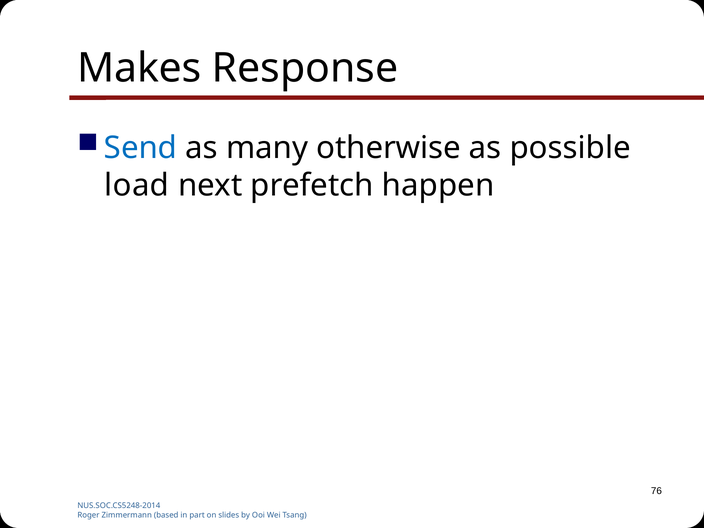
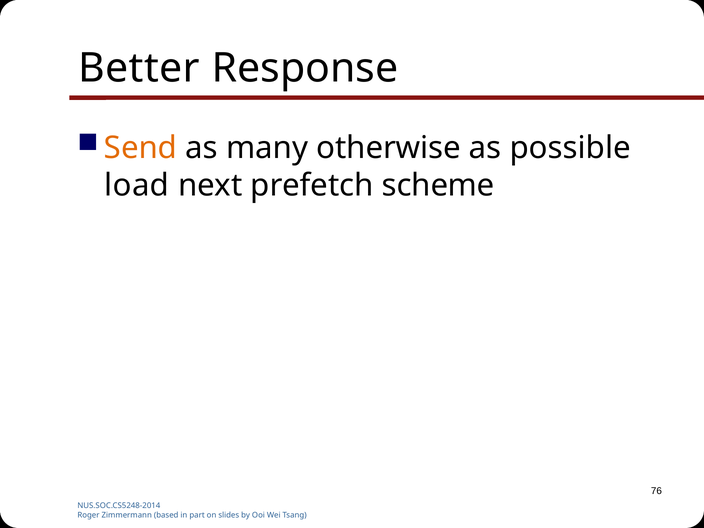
Makes: Makes -> Better
Send colour: blue -> orange
happen: happen -> scheme
